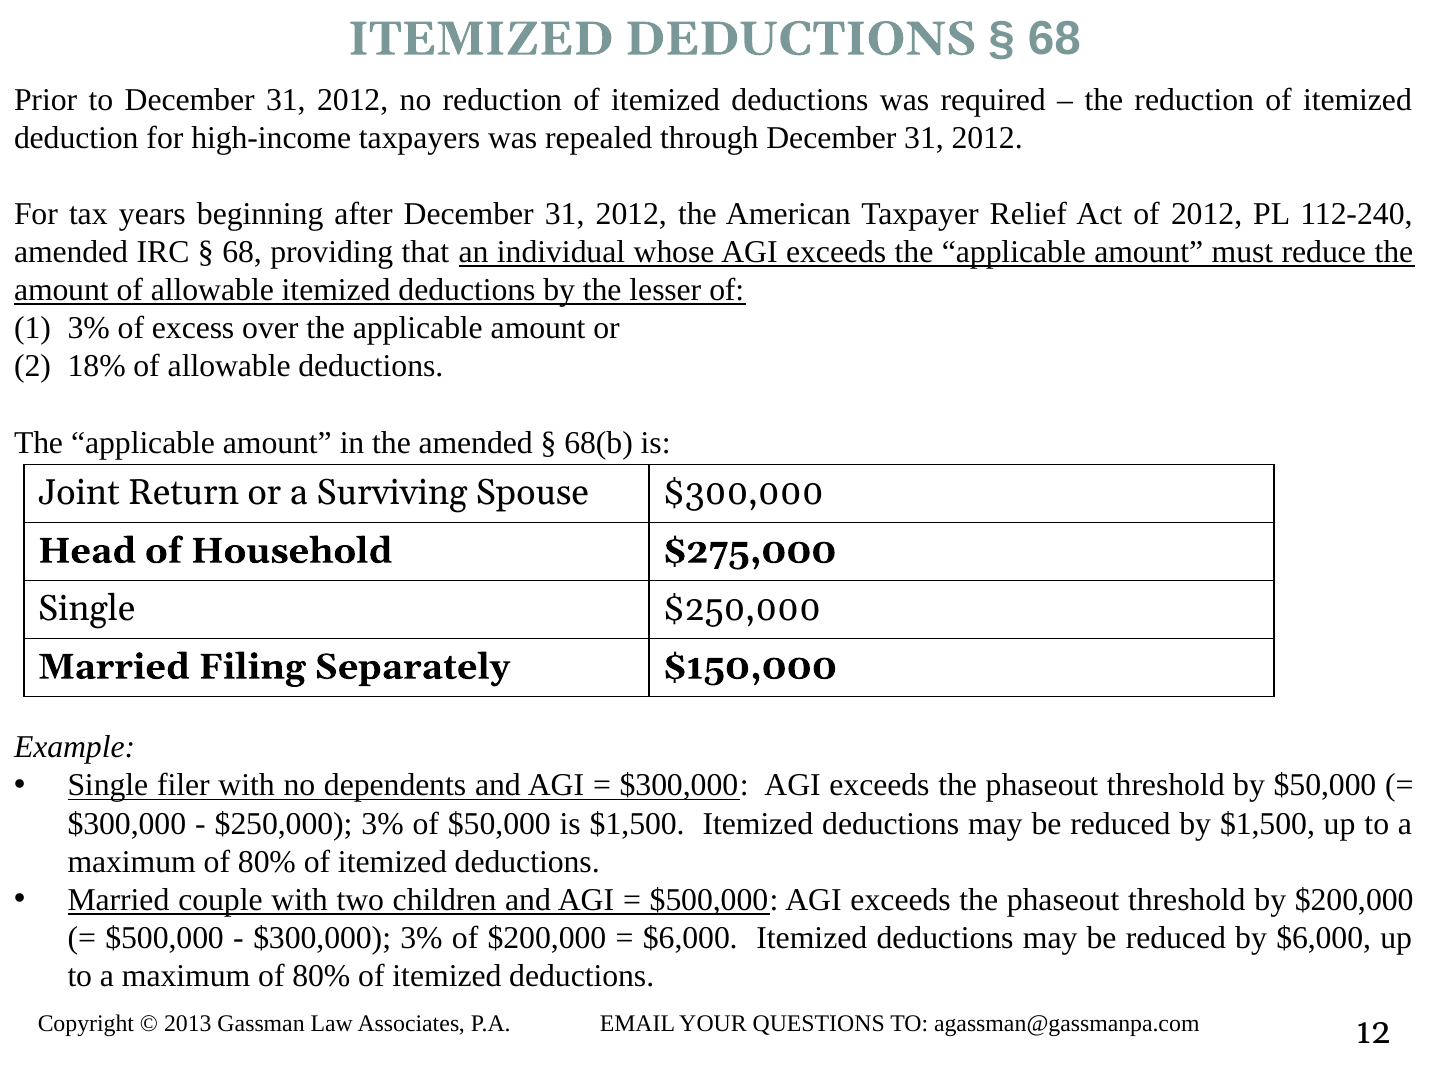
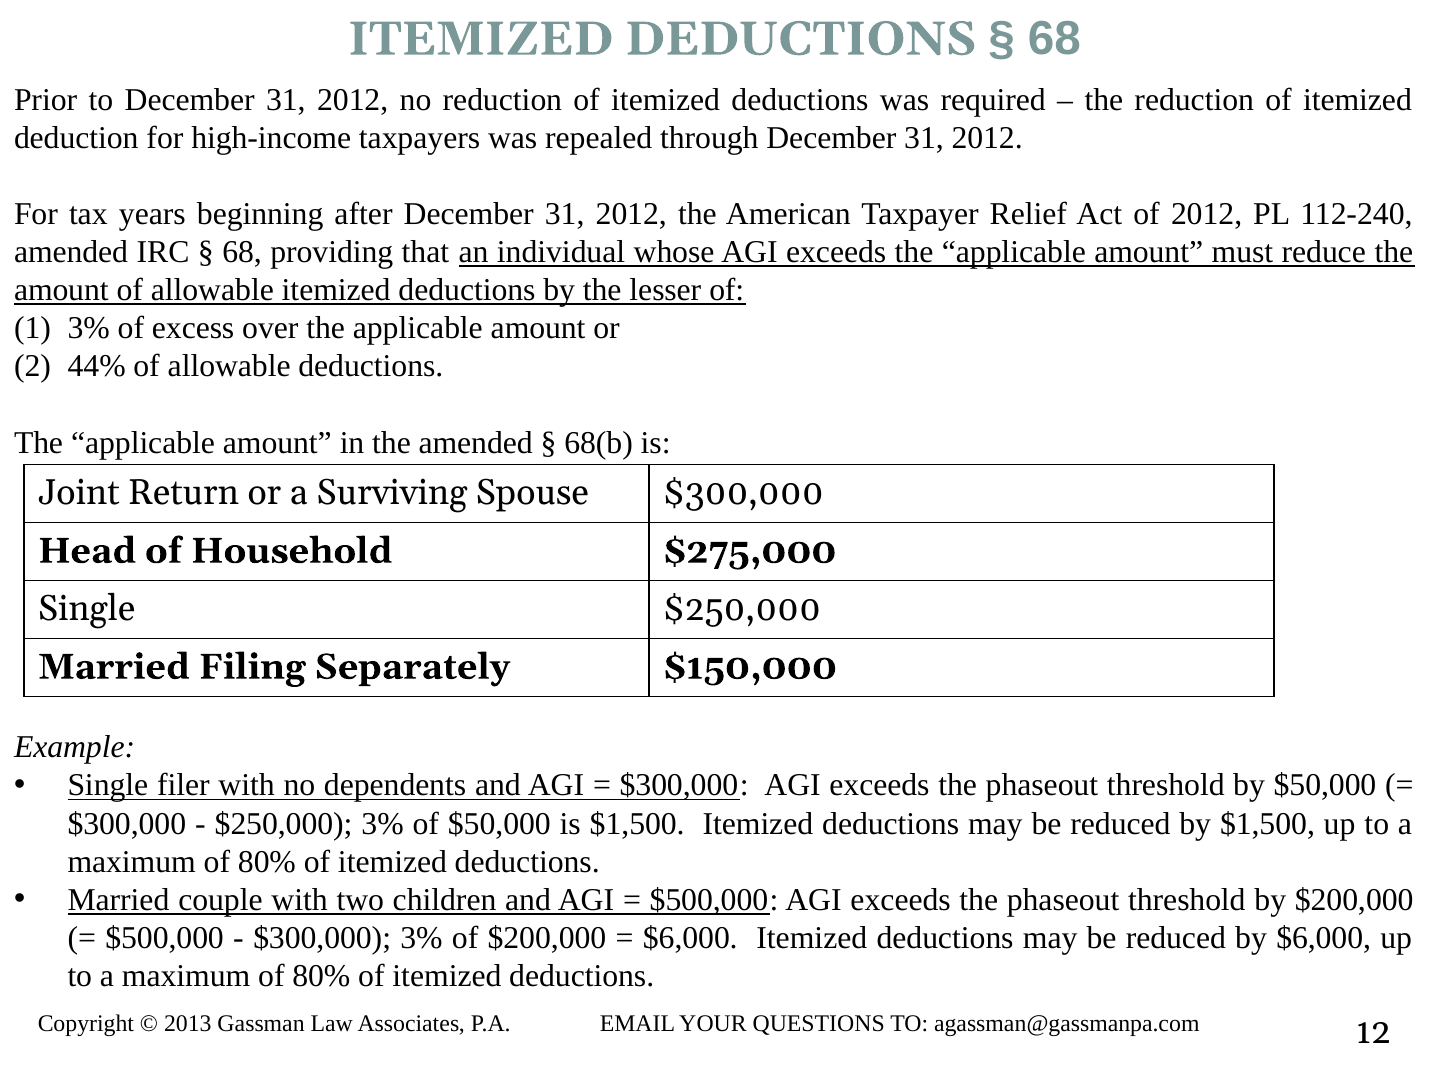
18%: 18% -> 44%
